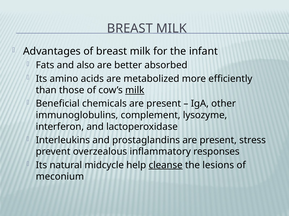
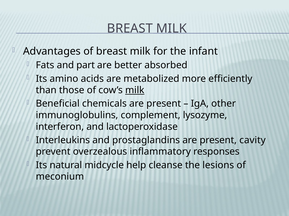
also: also -> part
stress: stress -> cavity
cleanse underline: present -> none
